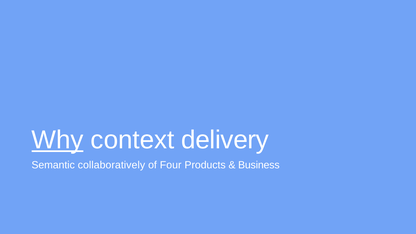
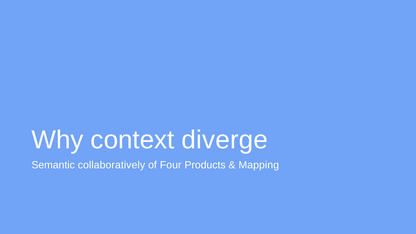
Why underline: present -> none
delivery: delivery -> diverge
Business: Business -> Mapping
